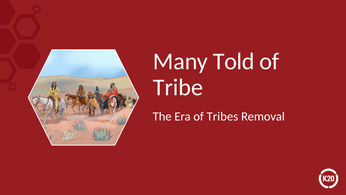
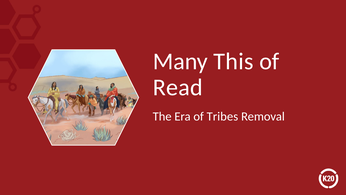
Told: Told -> This
Tribe: Tribe -> Read
